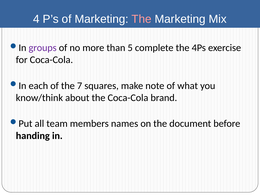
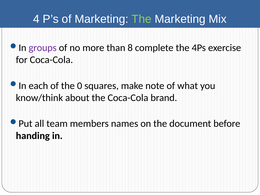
The at (142, 19) colour: pink -> light green
5: 5 -> 8
7: 7 -> 0
